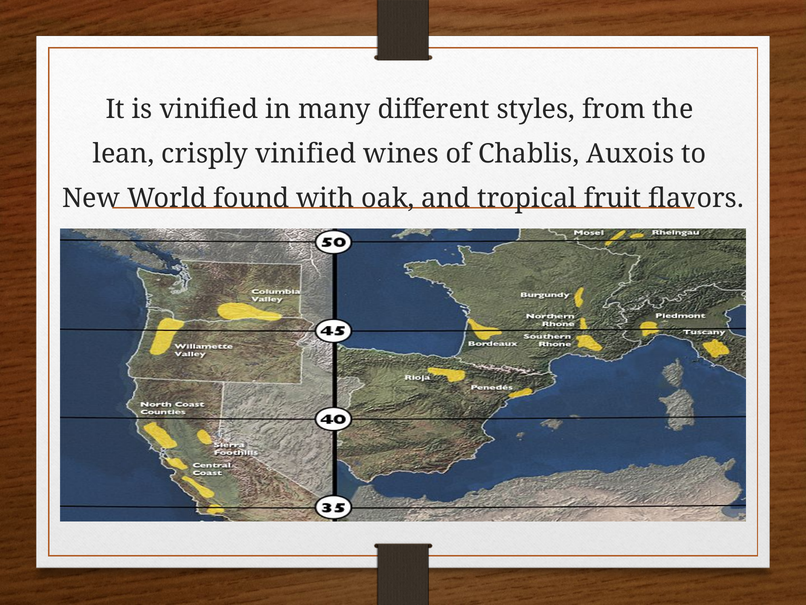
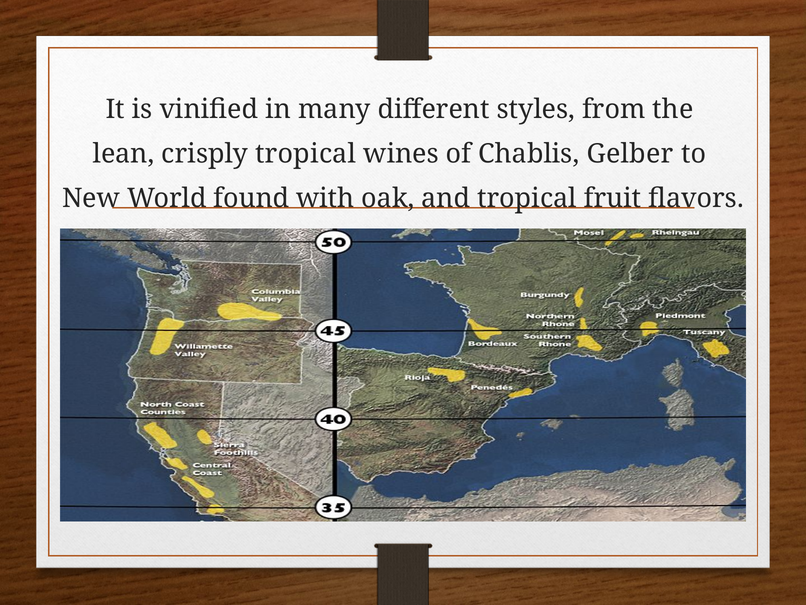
crisply vinified: vinified -> tropical
Auxois: Auxois -> Gelber
